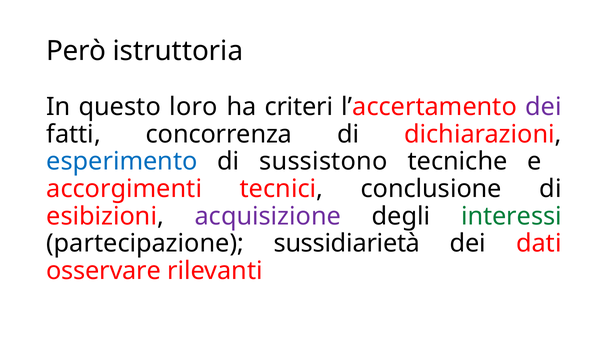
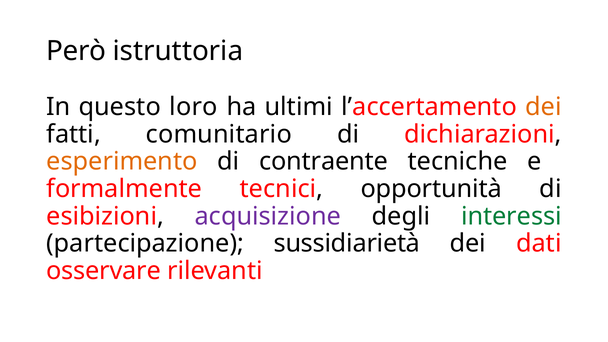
criteri: criteri -> ultimi
dei at (543, 107) colour: purple -> orange
concorrenza: concorrenza -> comunitario
esperimento colour: blue -> orange
sussistono: sussistono -> contraente
accorgimenti: accorgimenti -> formalmente
conclusione: conclusione -> opportunità
